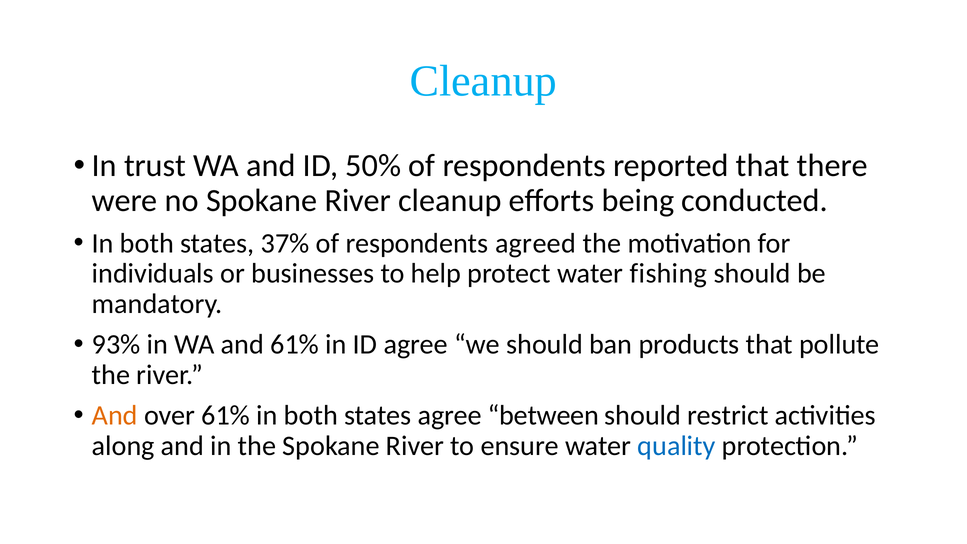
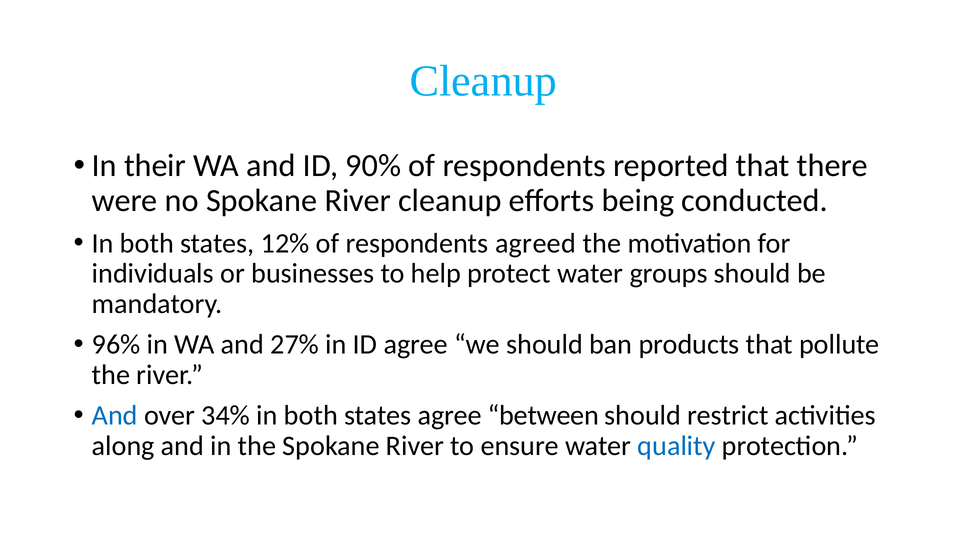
trust: trust -> their
50%: 50% -> 90%
37%: 37% -> 12%
fishing: fishing -> groups
93%: 93% -> 96%
and 61%: 61% -> 27%
And at (115, 415) colour: orange -> blue
over 61%: 61% -> 34%
